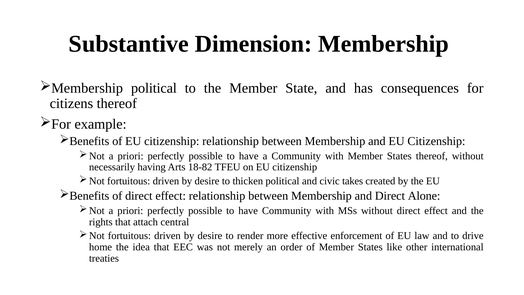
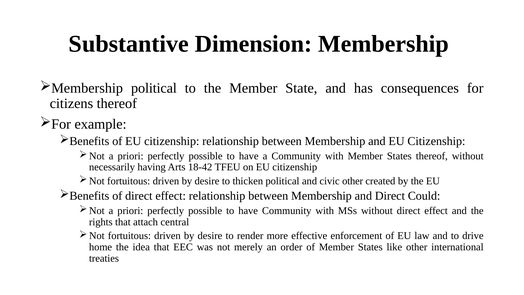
18-82: 18-82 -> 18-42
civic takes: takes -> other
Alone: Alone -> Could
